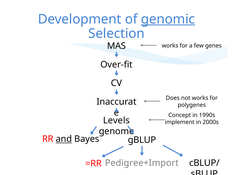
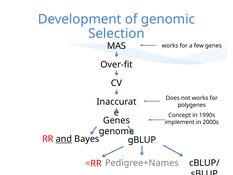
genomic underline: present -> none
Levels at (116, 120): Levels -> Genes
Pedigree+Import: Pedigree+Import -> Pedigree+Names
